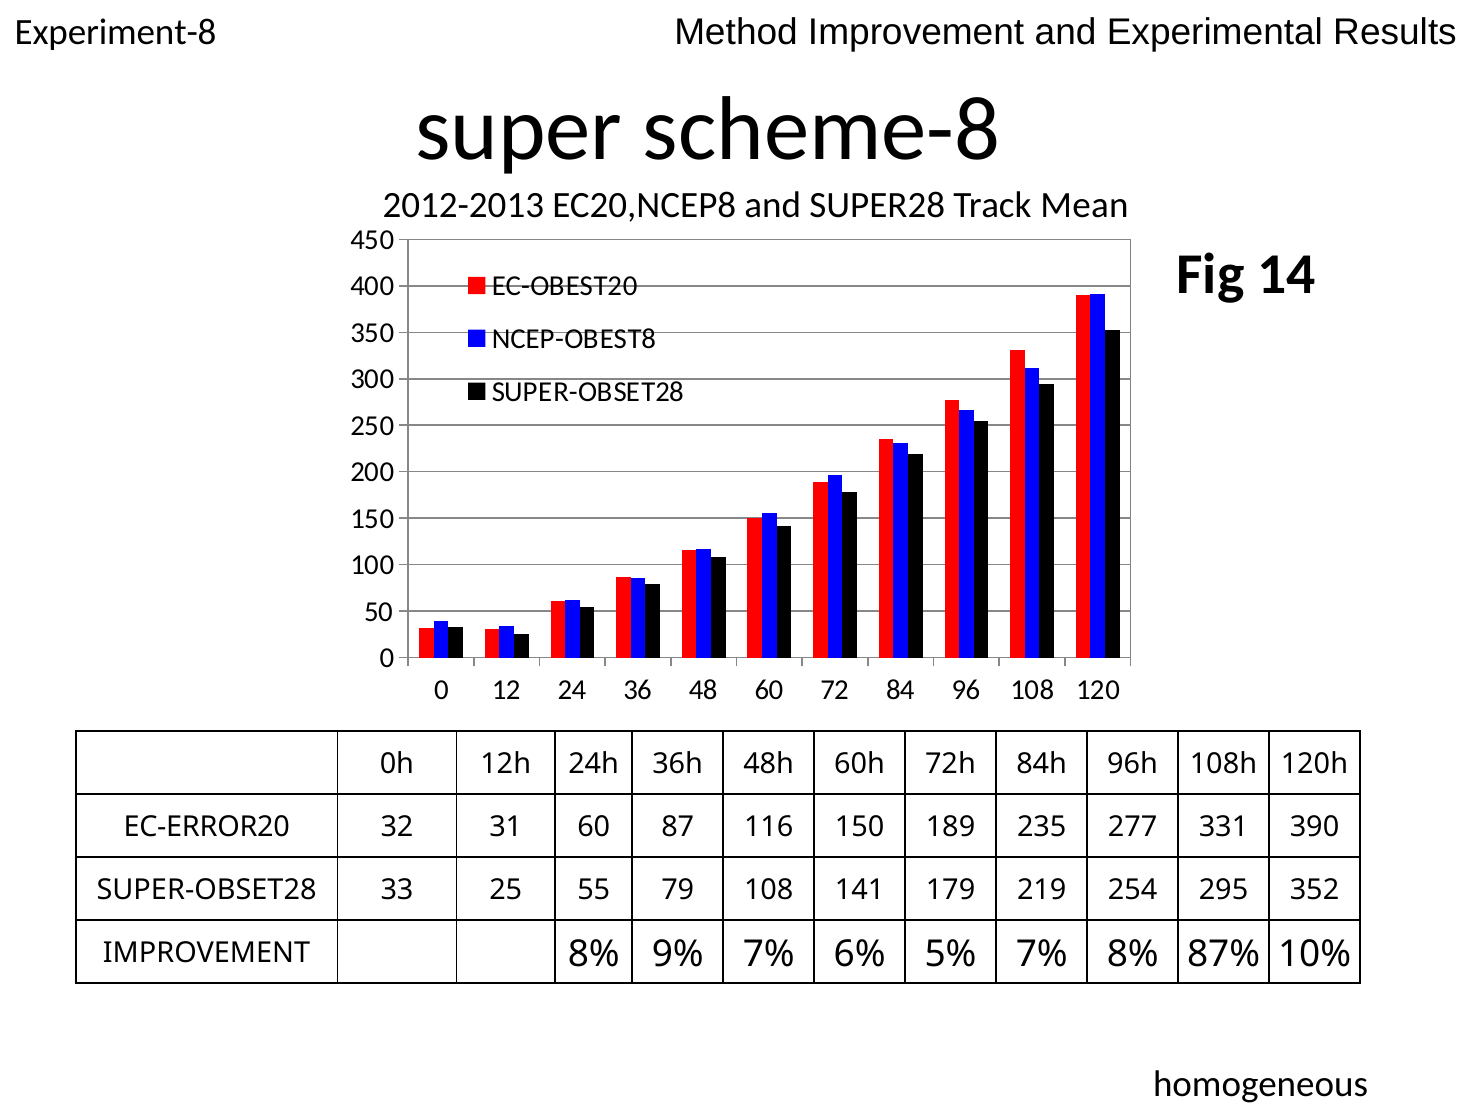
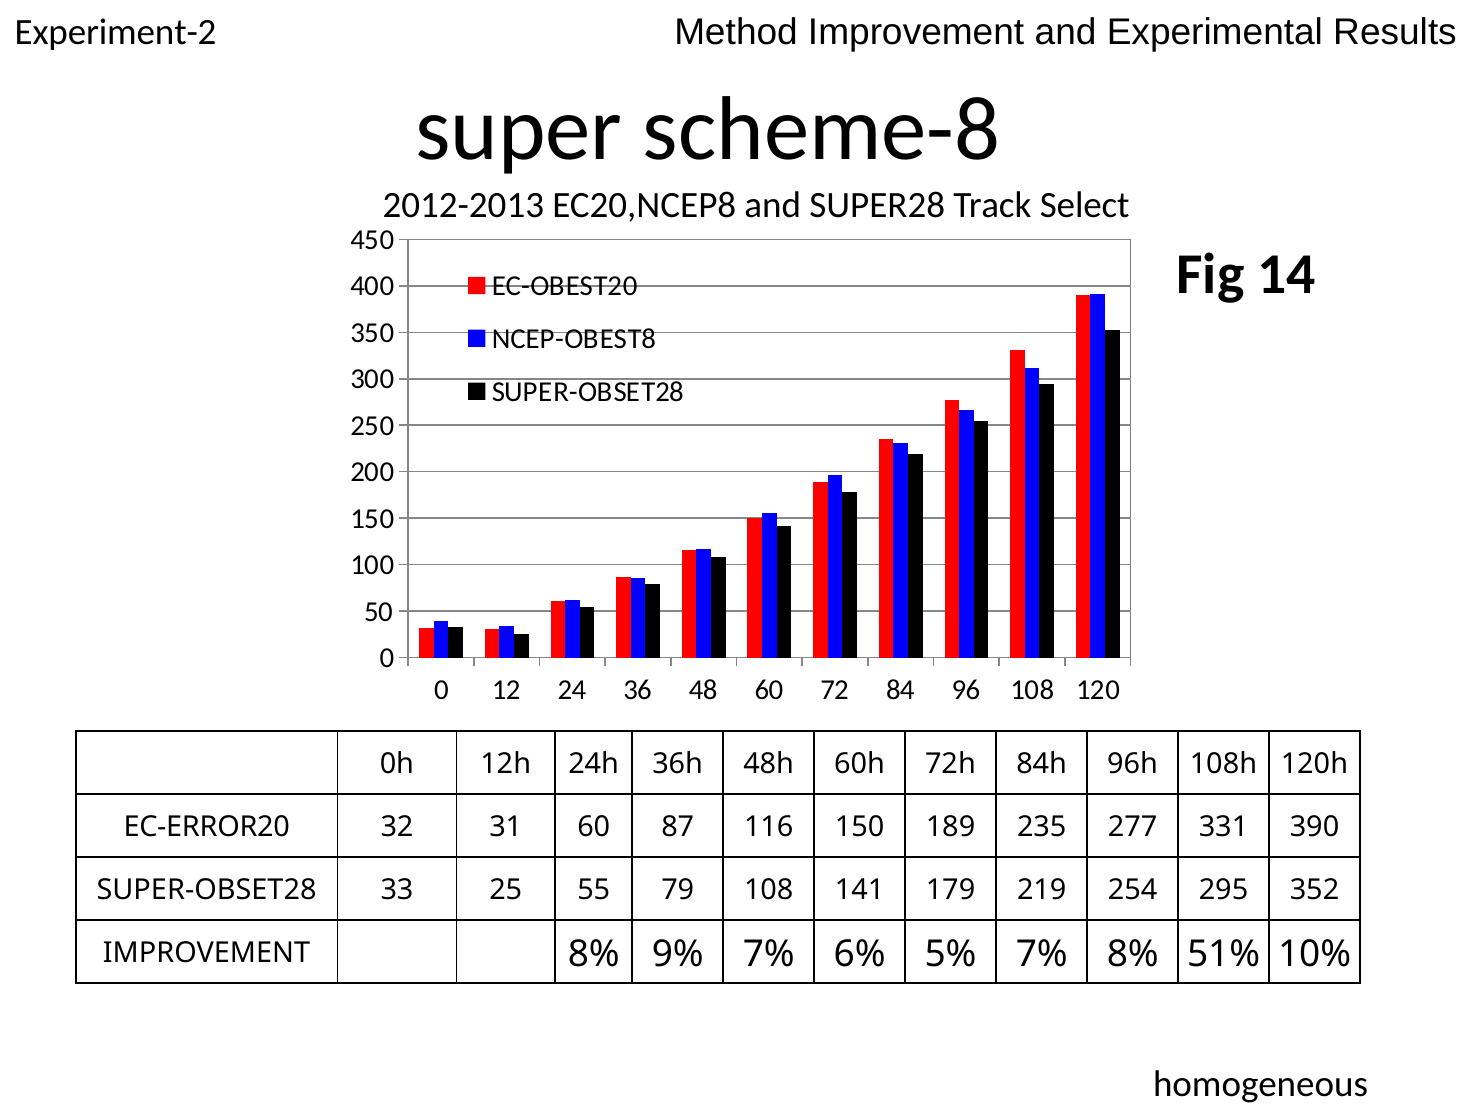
Experiment-8: Experiment-8 -> Experiment-2
Mean: Mean -> Select
87%: 87% -> 51%
